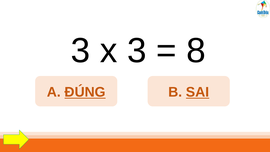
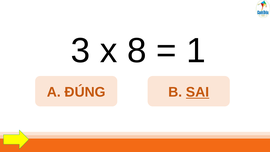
x 3: 3 -> 8
8: 8 -> 1
ĐÚNG underline: present -> none
